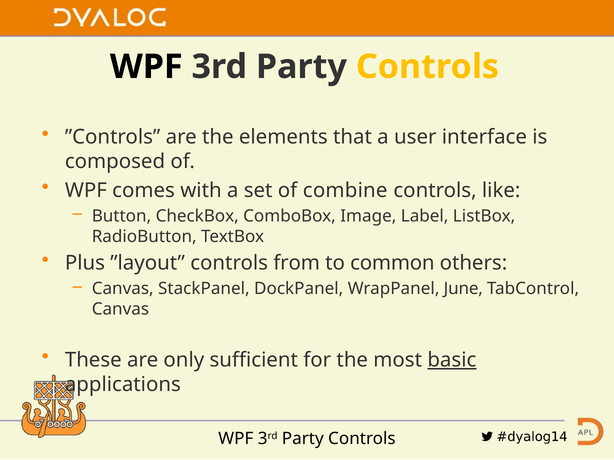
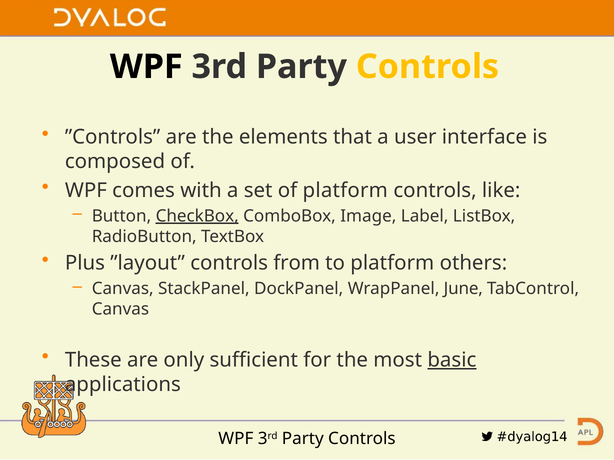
of combine: combine -> platform
CheckBox underline: none -> present
to common: common -> platform
